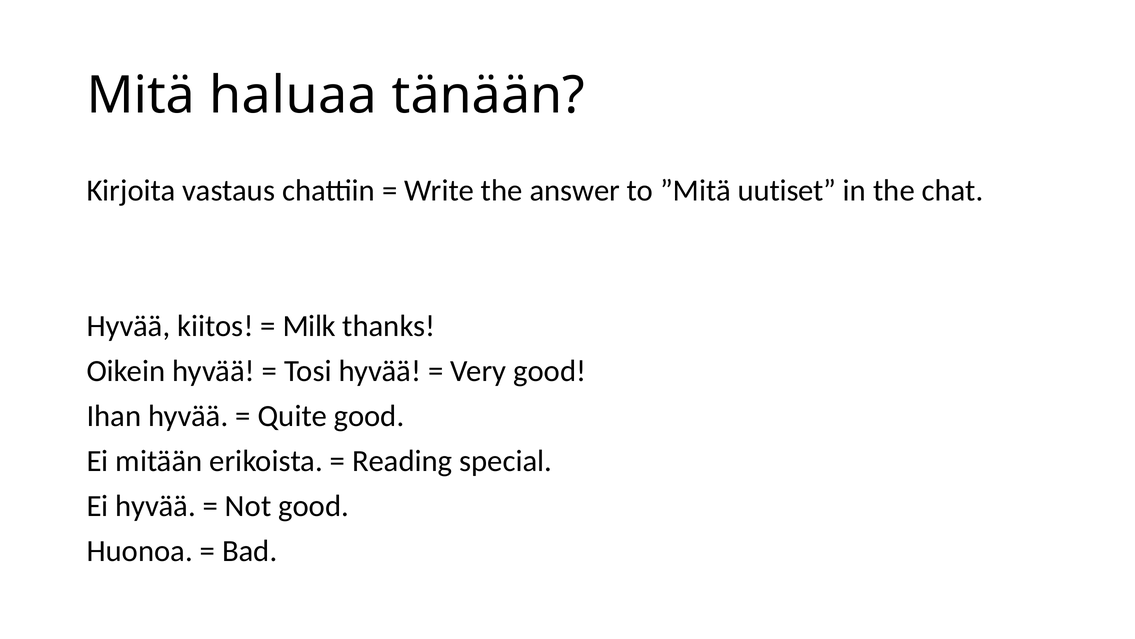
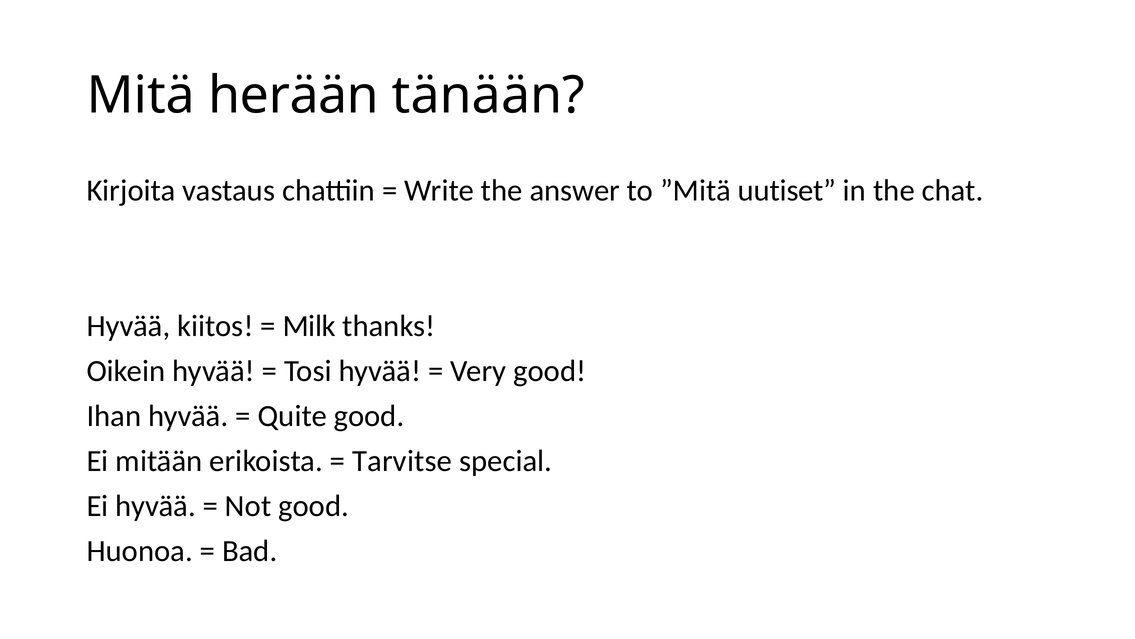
haluaa: haluaa -> herään
Reading: Reading -> Tarvitse
